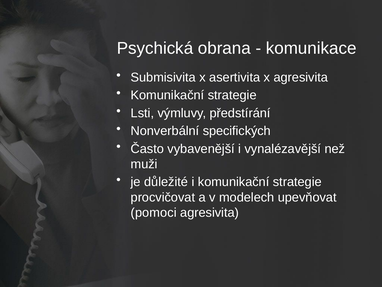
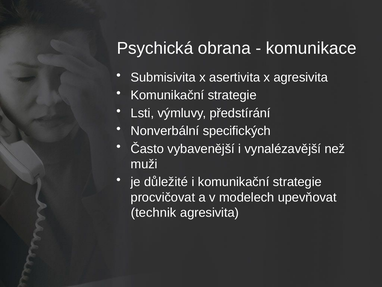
pomoci: pomoci -> technik
